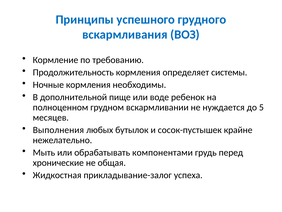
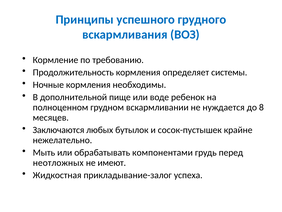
5: 5 -> 8
Выполнения: Выполнения -> Заключаются
хронические: хронические -> неотложных
общая: общая -> имеют
